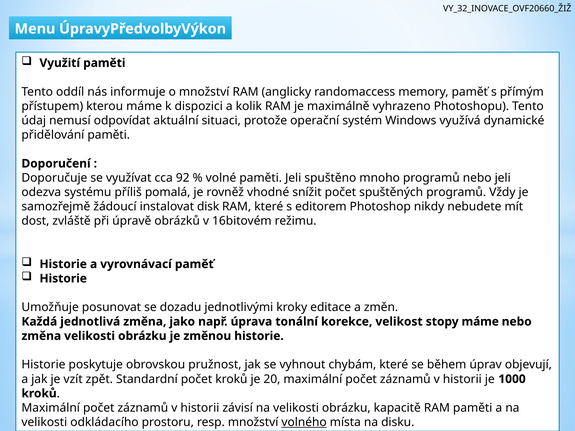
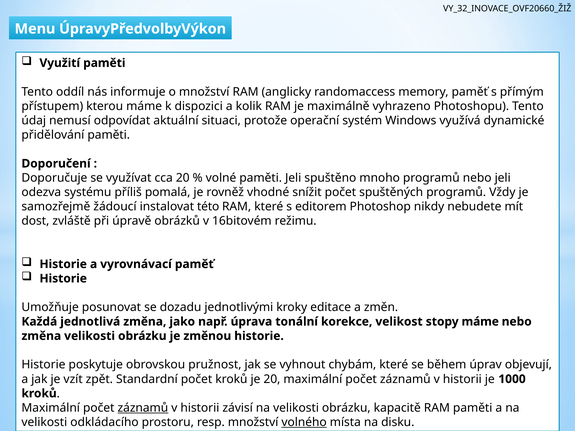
cca 92: 92 -> 20
disk: disk -> této
záznamů at (143, 408) underline: none -> present
